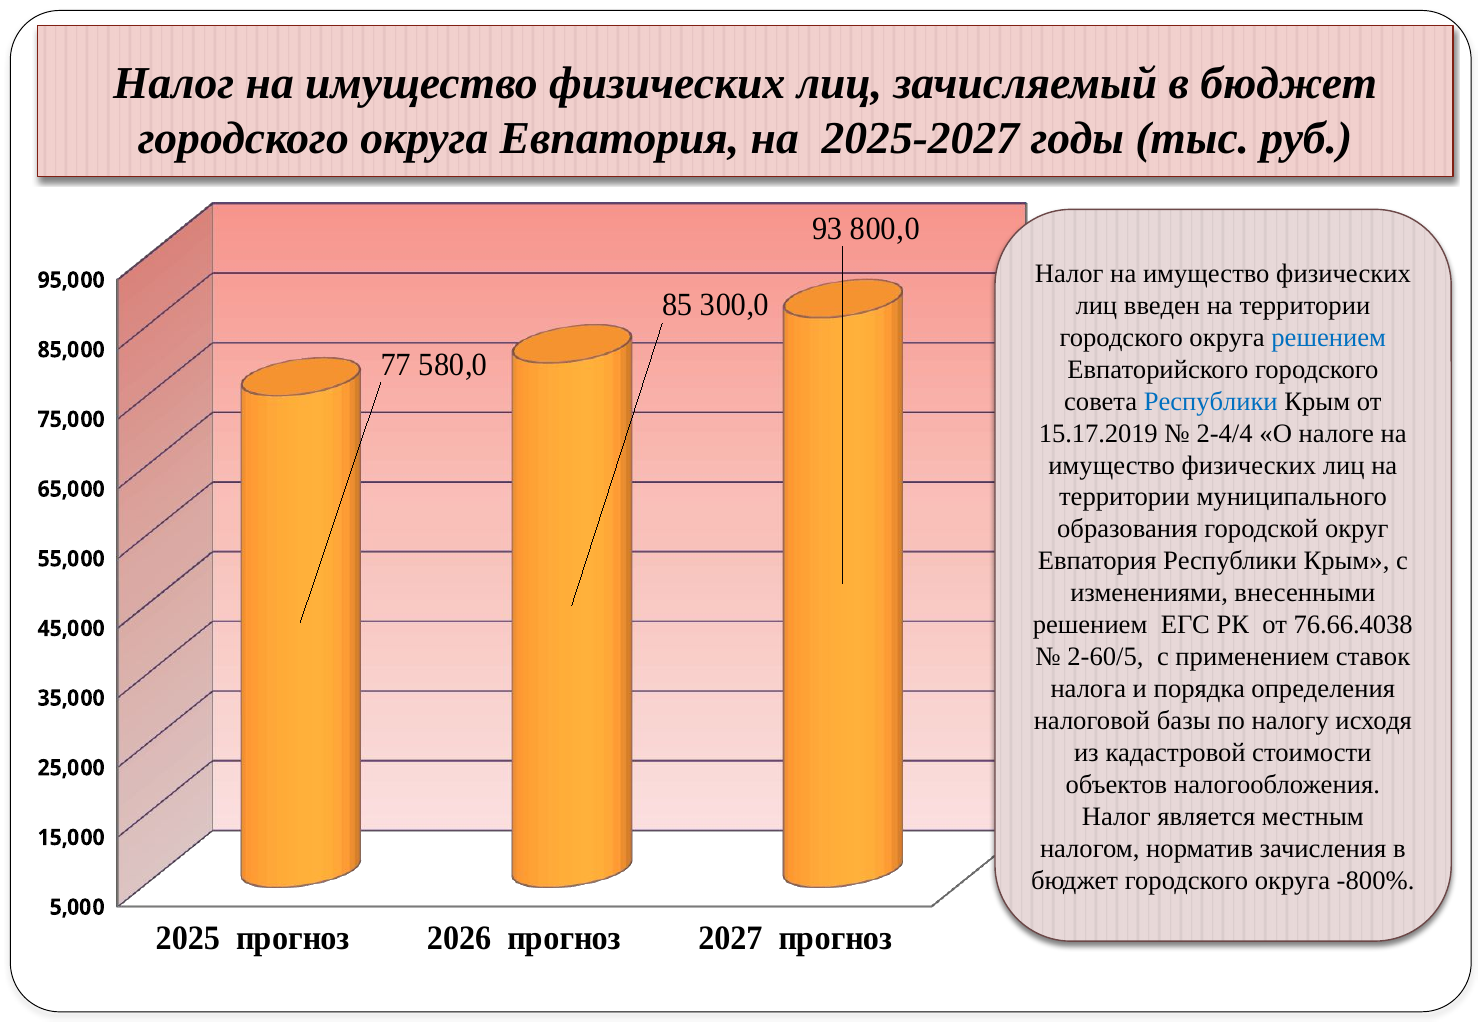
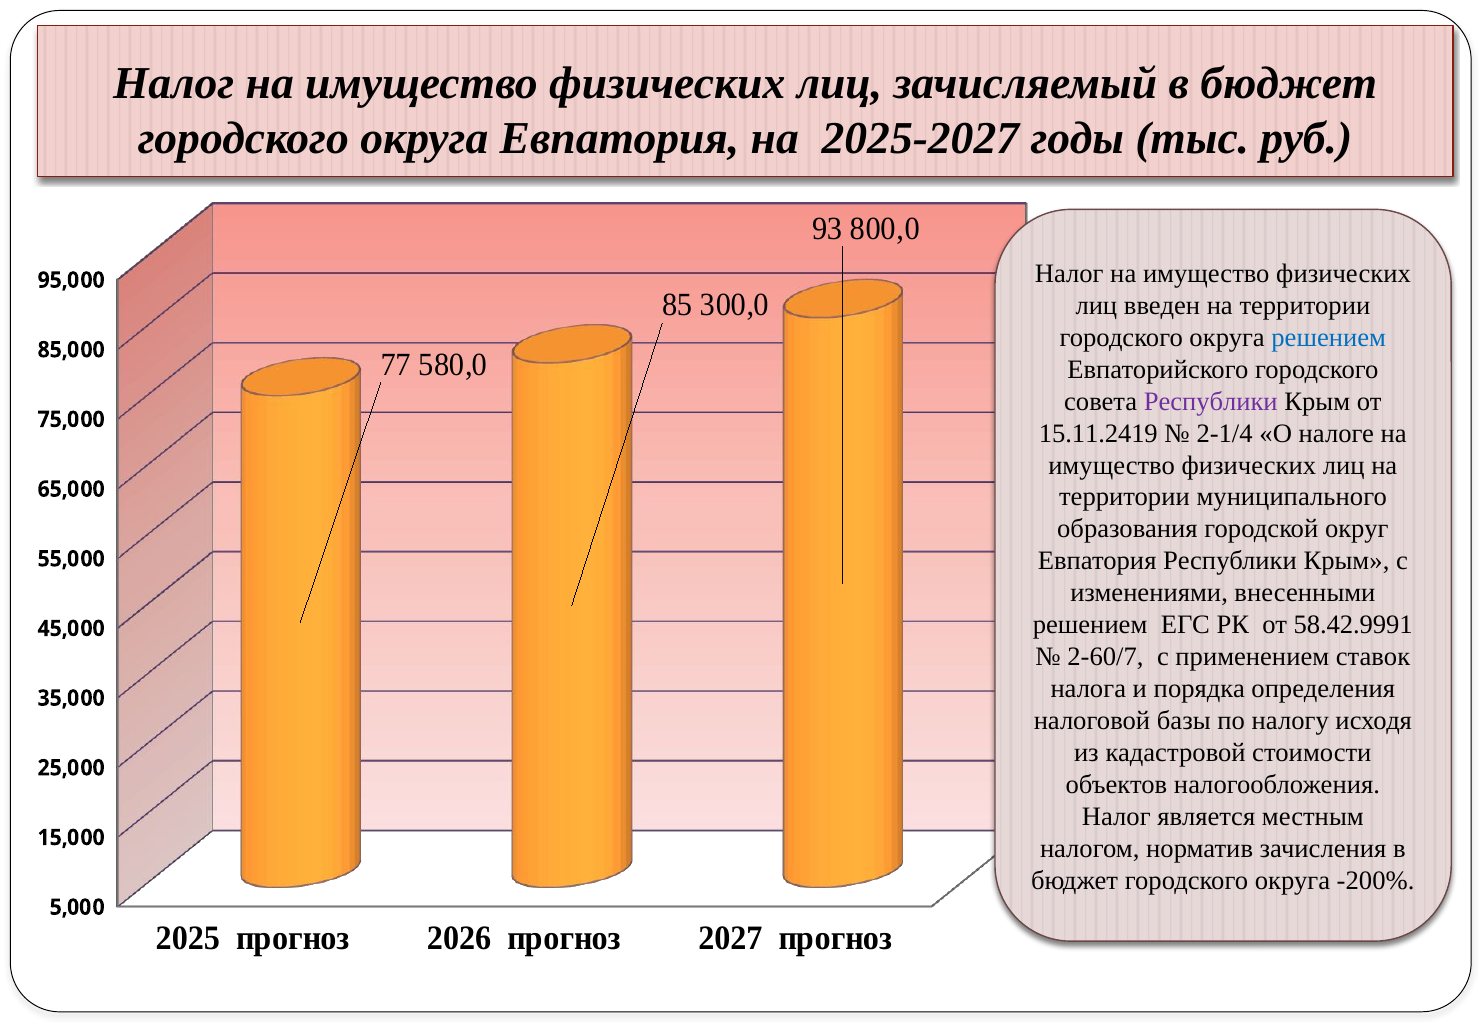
Республики at (1211, 401) colour: blue -> purple
15.17.2019: 15.17.2019 -> 15.11.2419
2-4/4: 2-4/4 -> 2-1/4
76.66.4038: 76.66.4038 -> 58.42.9991
2-60/5: 2-60/5 -> 2-60/7
-800%: -800% -> -200%
